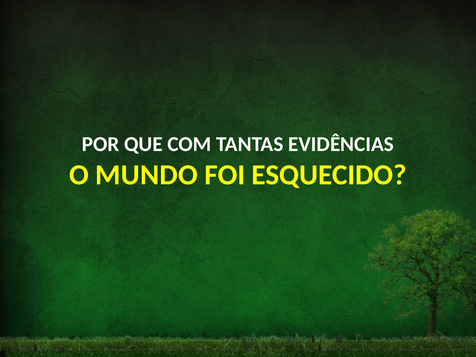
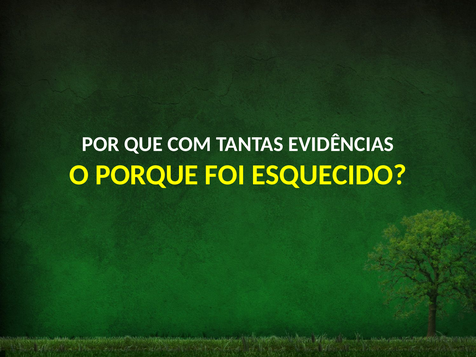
MUNDO: MUNDO -> PORQUE
